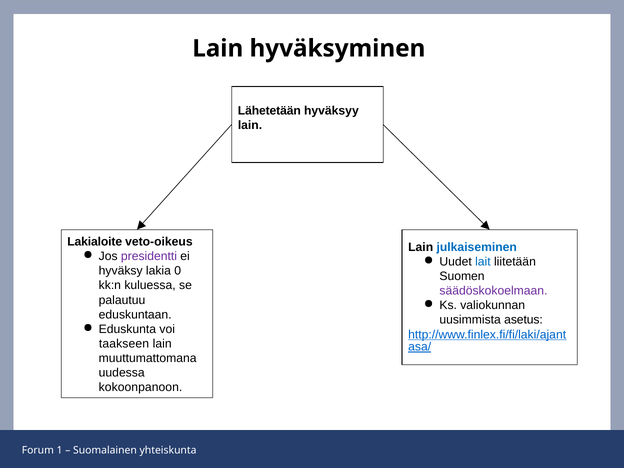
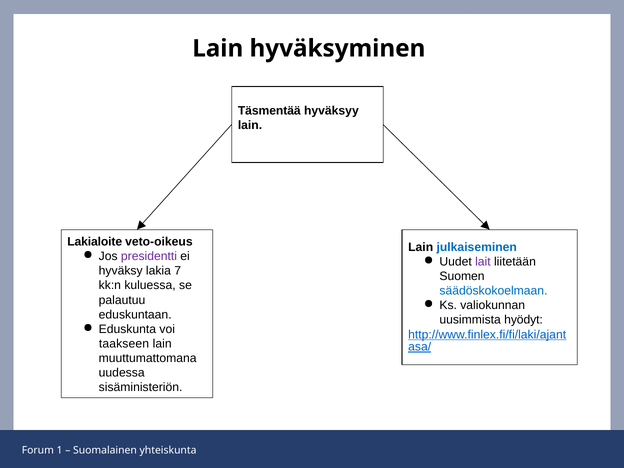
Lähetetään: Lähetetään -> Täsmentää
lait colour: blue -> purple
0: 0 -> 7
säädöskokoelmaan colour: purple -> blue
asetus: asetus -> hyödyt
kokoonpanoon: kokoonpanoon -> sisäministeriön
